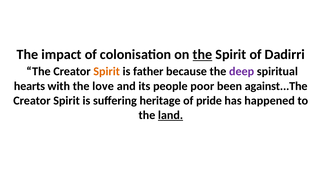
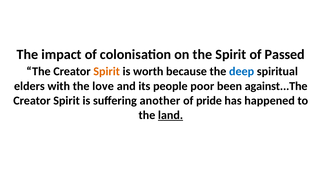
the at (202, 55) underline: present -> none
Dadirri: Dadirri -> Passed
father: father -> worth
deep colour: purple -> blue
hearts: hearts -> elders
heritage: heritage -> another
